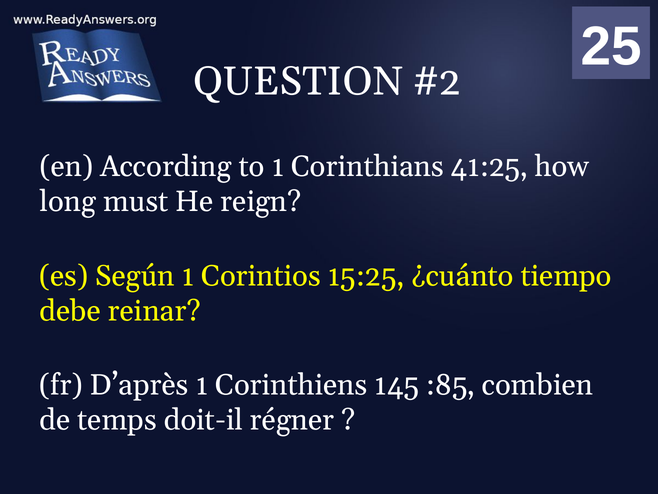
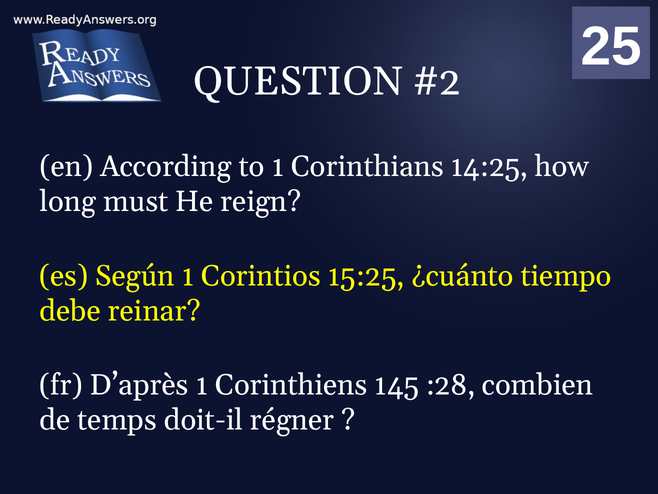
41:25: 41:25 -> 14:25
:85: :85 -> :28
